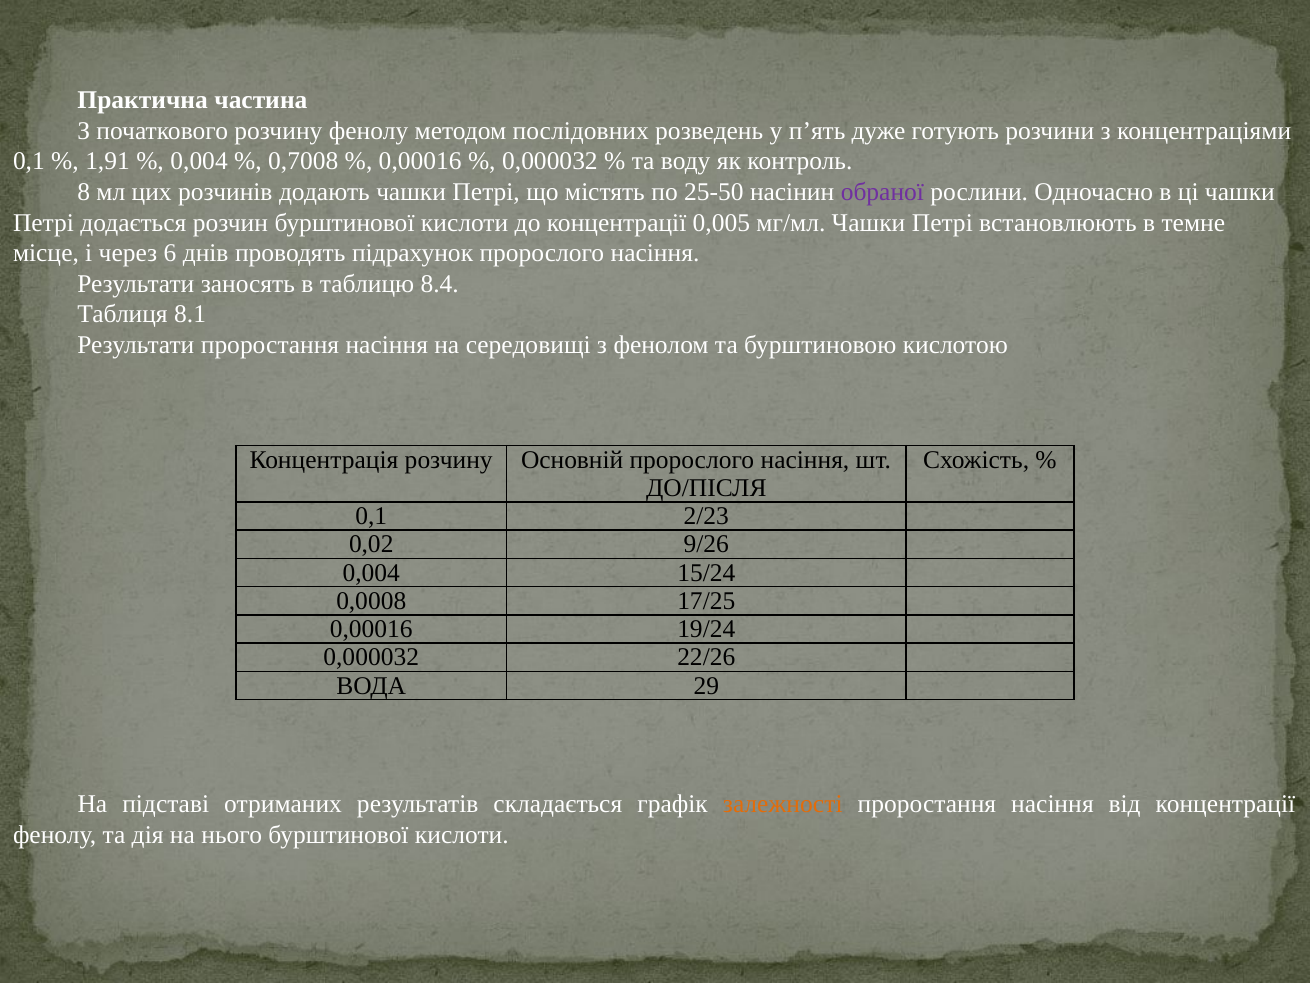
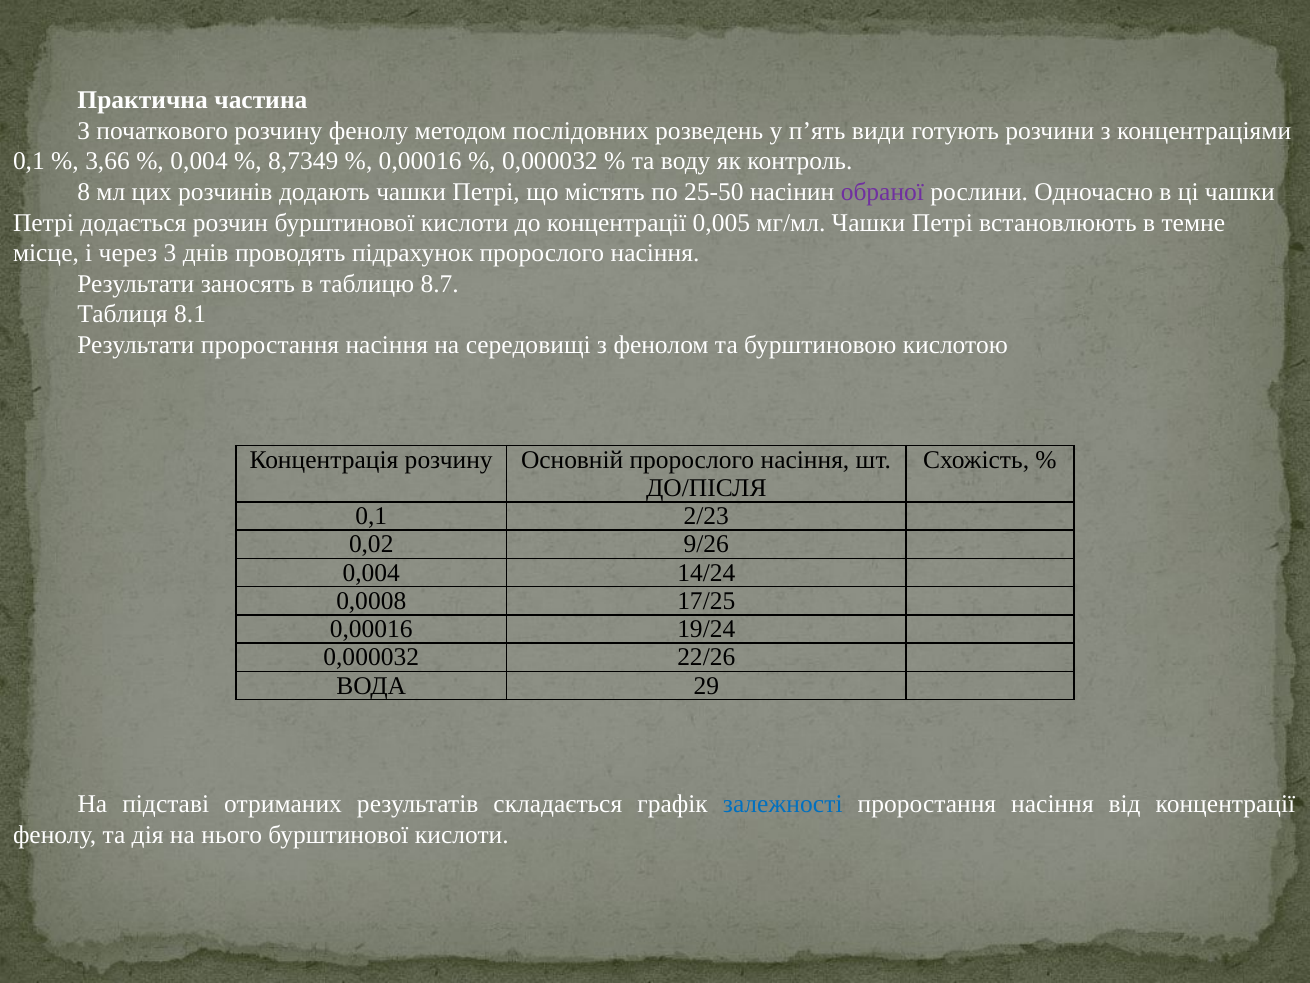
дуже: дуже -> види
1,91: 1,91 -> 3,66
0,7008: 0,7008 -> 8,7349
6: 6 -> 3
8.4: 8.4 -> 8.7
15/24: 15/24 -> 14/24
залежності colour: orange -> blue
